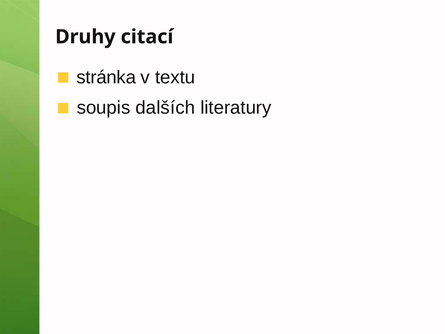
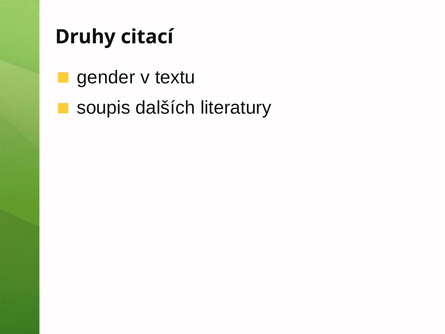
stránka: stránka -> gender
